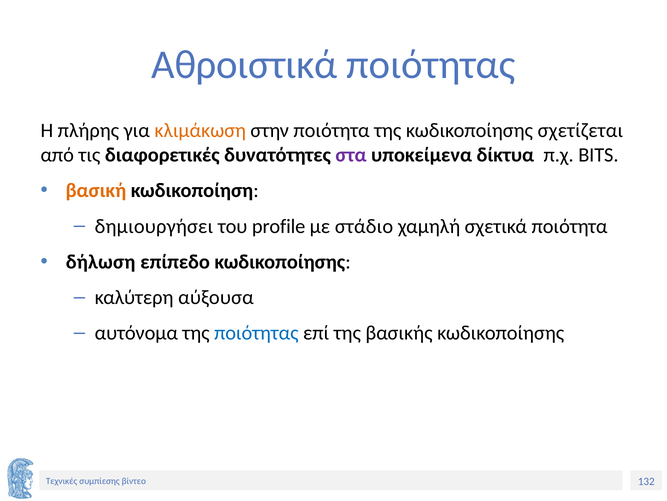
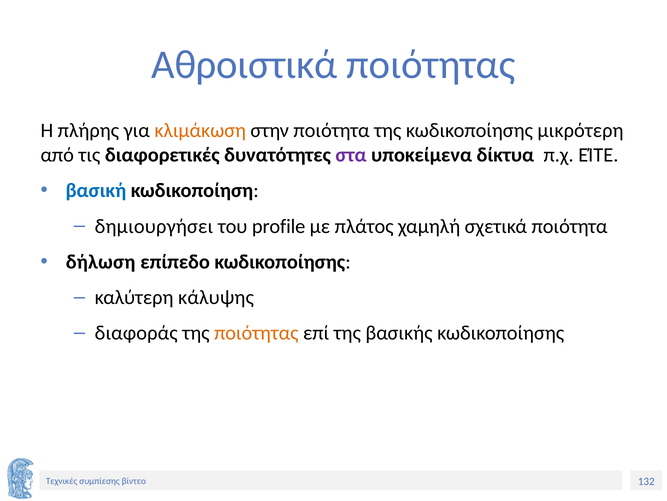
σχετίζεται: σχετίζεται -> μικρότερη
BITS: BITS -> ΕΊΤΕ
βασική colour: orange -> blue
στάδιο: στάδιο -> πλάτος
αύξουσα: αύξουσα -> κάλυψης
αυτόνομα: αυτόνομα -> διαφοράς
ποιότητας at (256, 333) colour: blue -> orange
